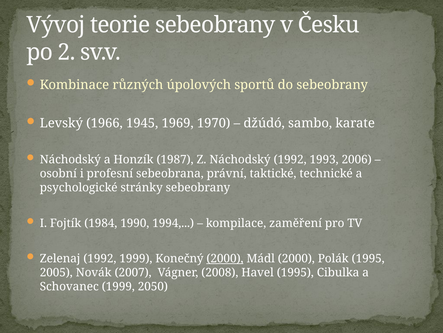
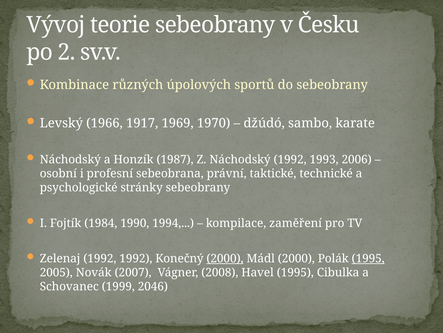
1945: 1945 -> 1917
1992 1999: 1999 -> 1992
1995 at (368, 258) underline: none -> present
2050: 2050 -> 2046
